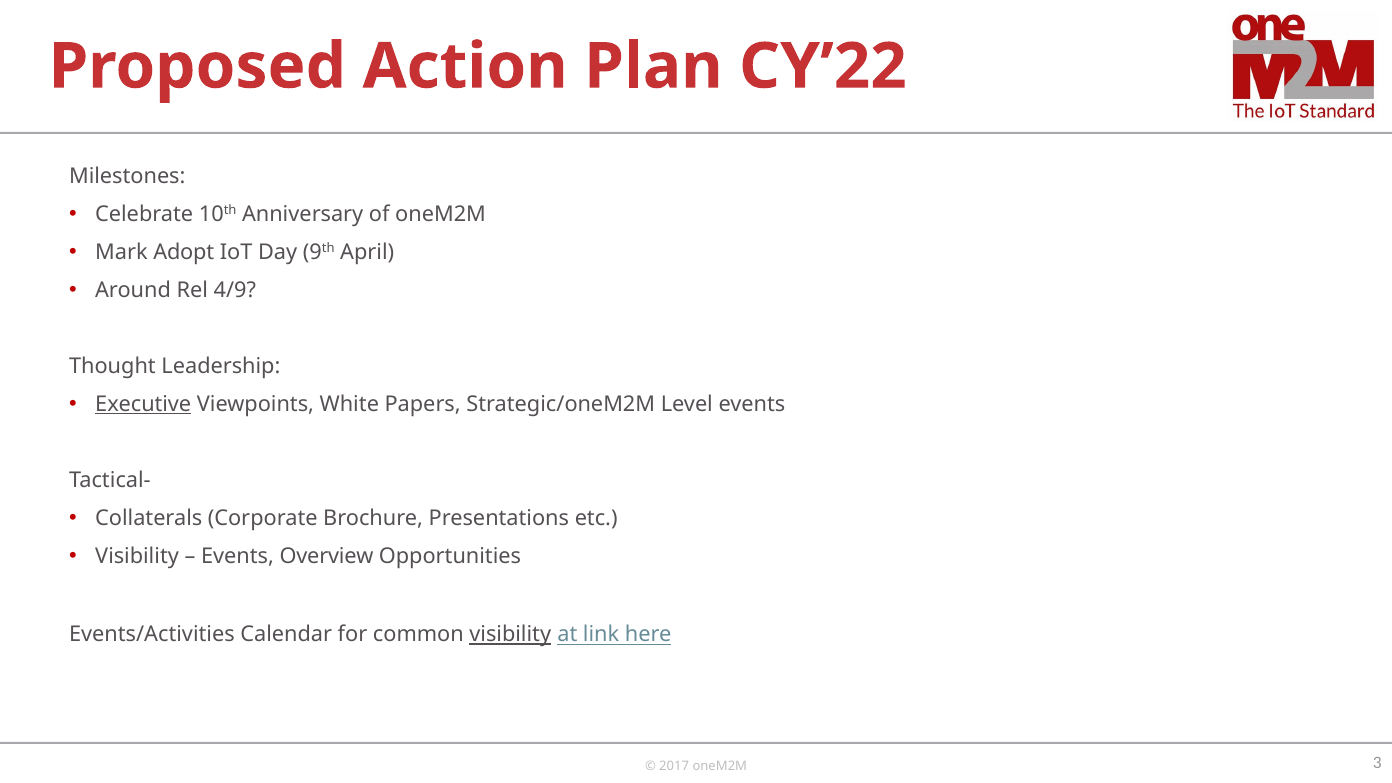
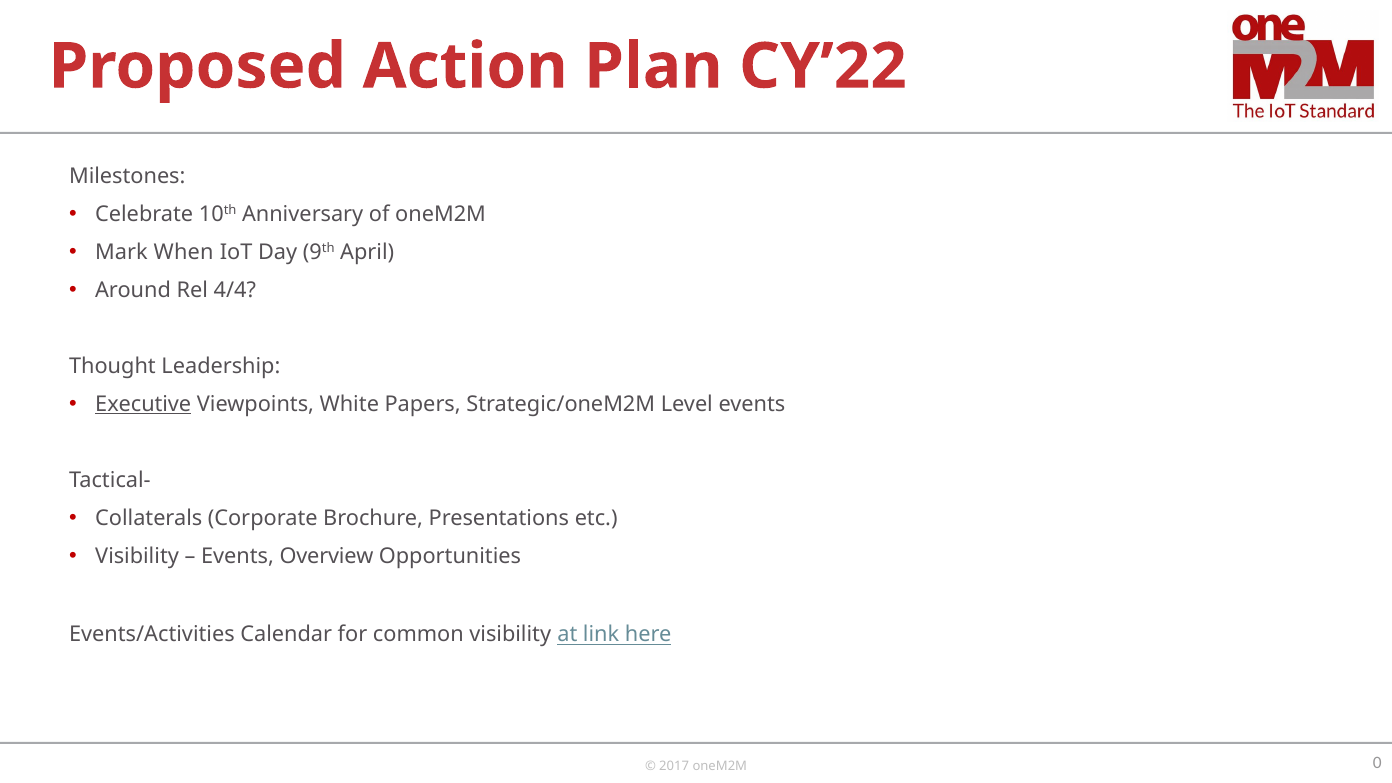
Adopt: Adopt -> When
4/9: 4/9 -> 4/4
visibility at (510, 635) underline: present -> none
3: 3 -> 0
